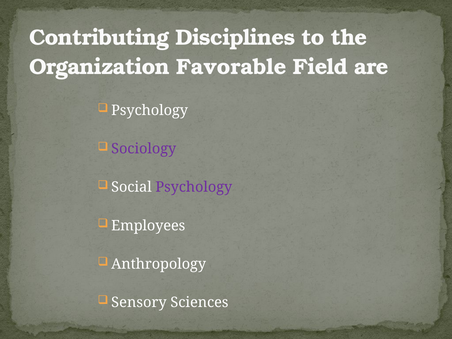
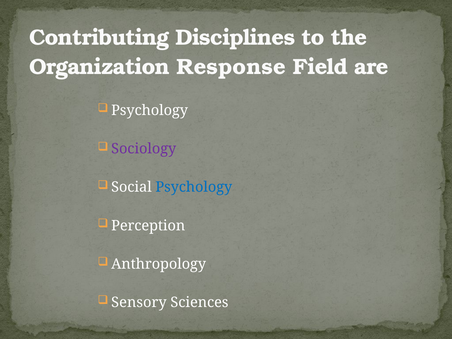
Favorable: Favorable -> Response
Psychology at (194, 187) colour: purple -> blue
Employees: Employees -> Perception
